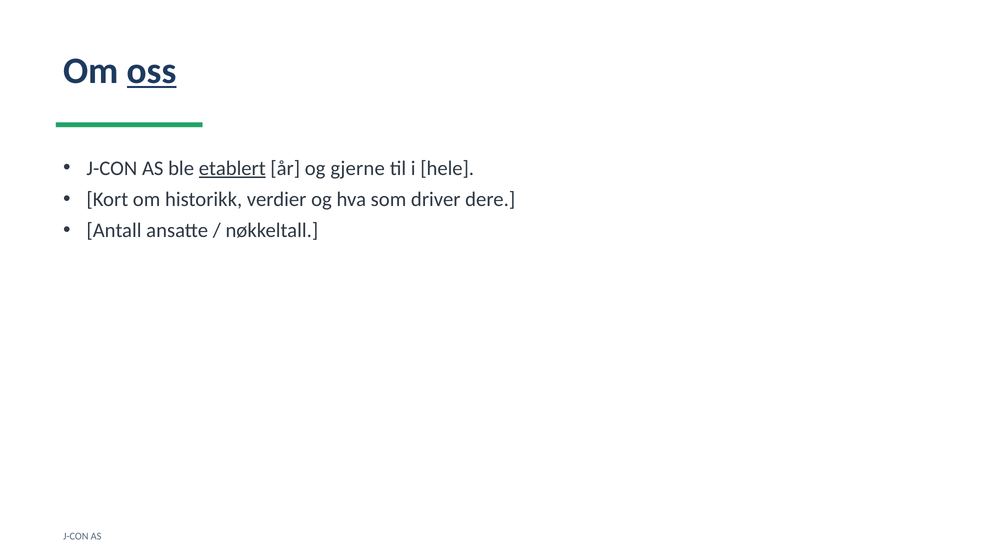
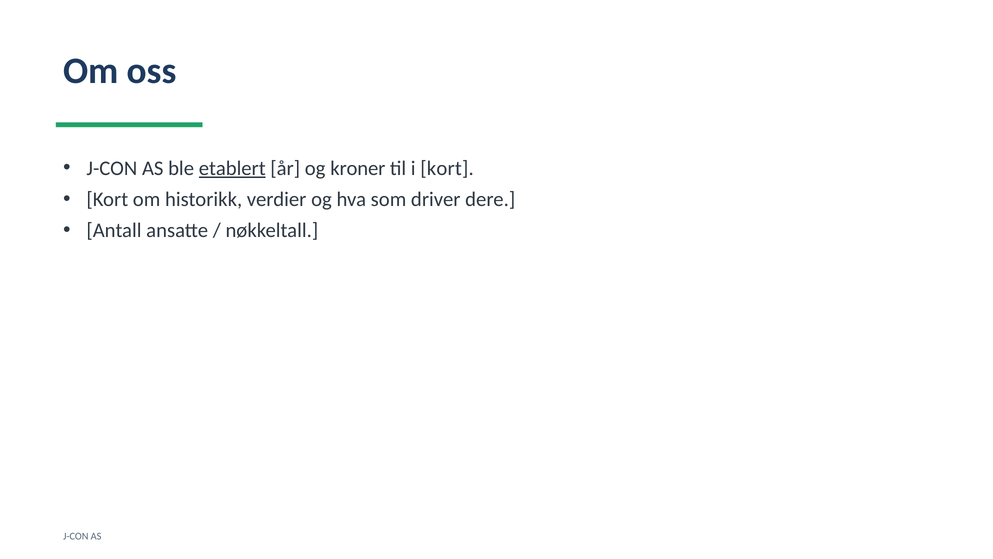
oss underline: present -> none
gjerne: gjerne -> kroner
i hele: hele -> kort
